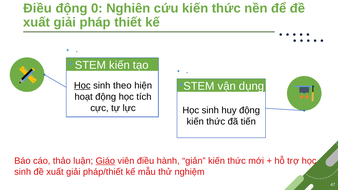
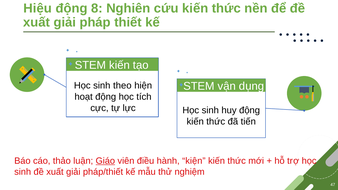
Điều at (38, 8): Điều -> Hiệu
0: 0 -> 8
Học at (82, 86) underline: present -> none
giản: giản -> kiện
